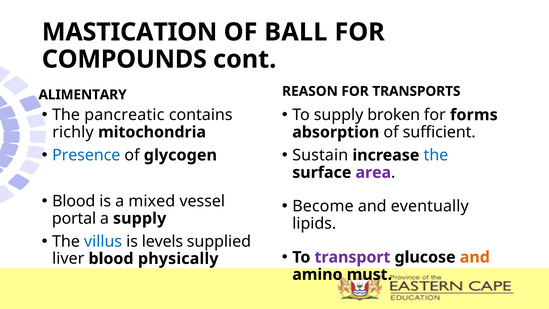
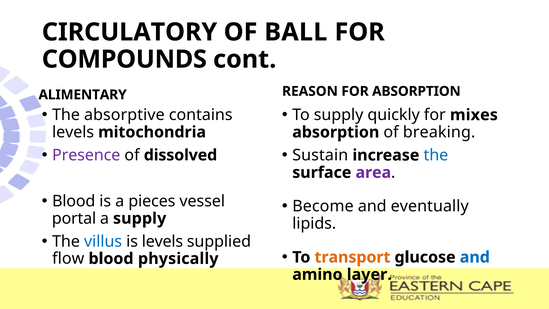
MASTICATION: MASTICATION -> CIRCULATORY
FOR TRANSPORTS: TRANSPORTS -> ABSORPTION
pancreatic: pancreatic -> absorptive
broken: broken -> quickly
forms: forms -> mixes
richly at (73, 132): richly -> levels
sufficient: sufficient -> breaking
Presence colour: blue -> purple
glycogen: glycogen -> dissolved
mixed: mixed -> pieces
transport colour: purple -> orange
and at (475, 257) colour: orange -> blue
liver: liver -> flow
must: must -> layer
